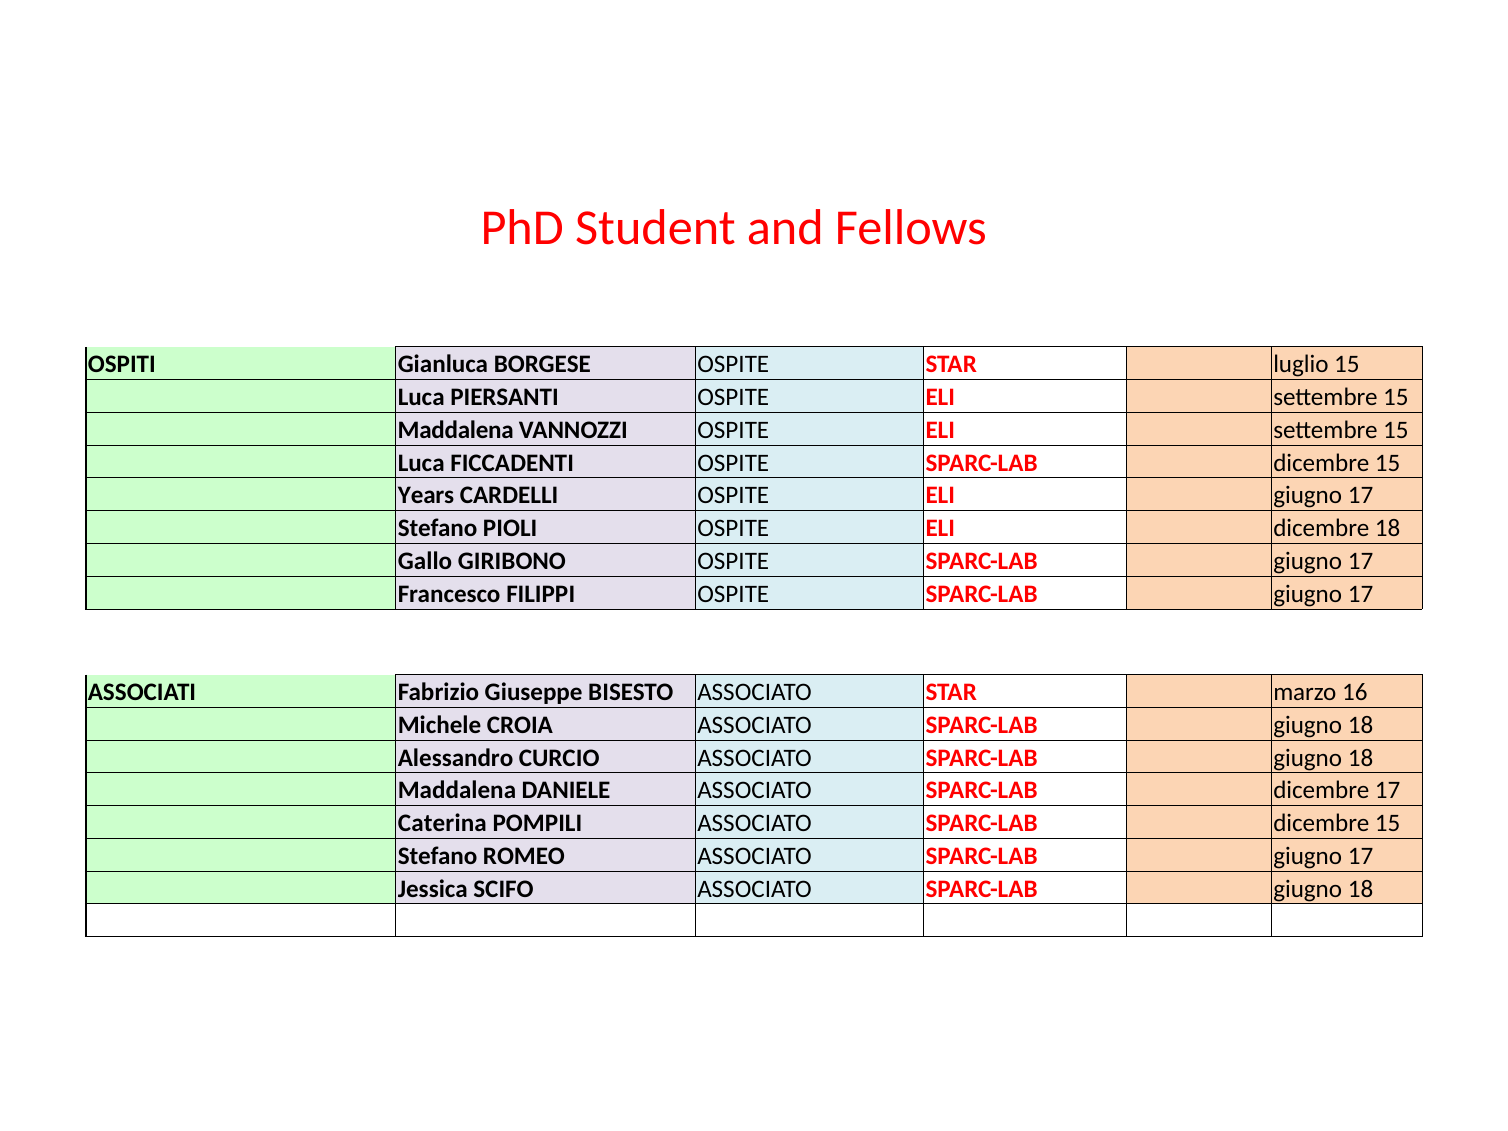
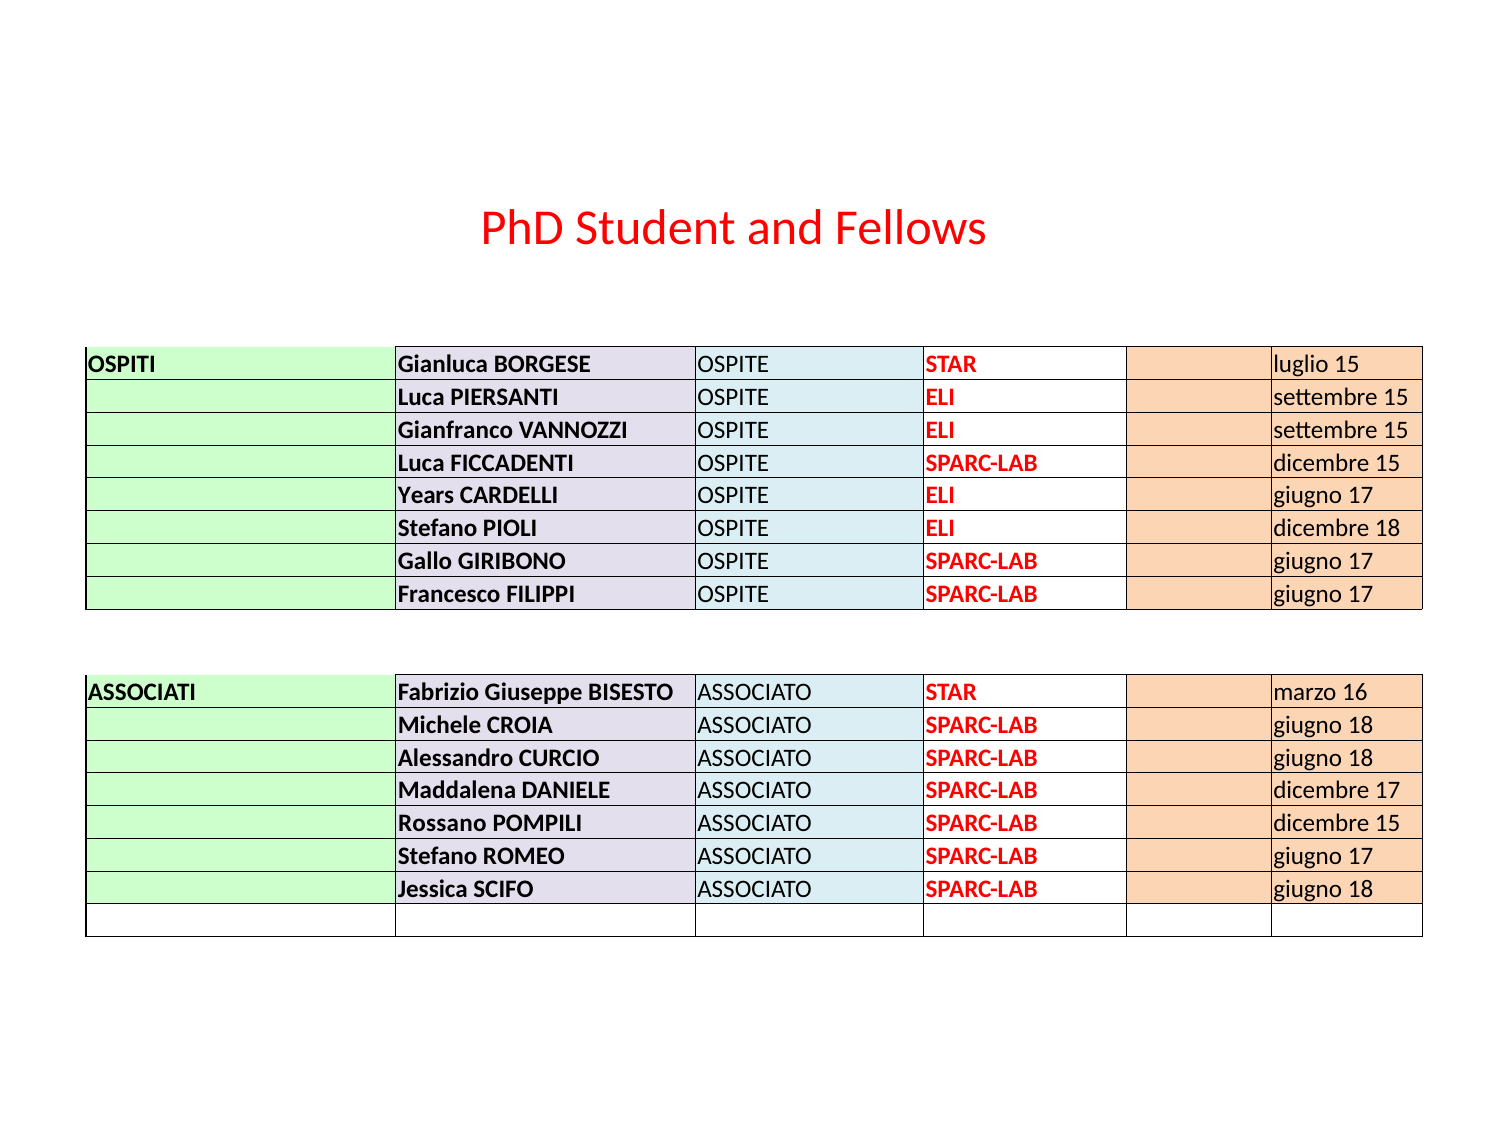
Maddalena at (456, 430): Maddalena -> Gianfranco
Caterina: Caterina -> Rossano
